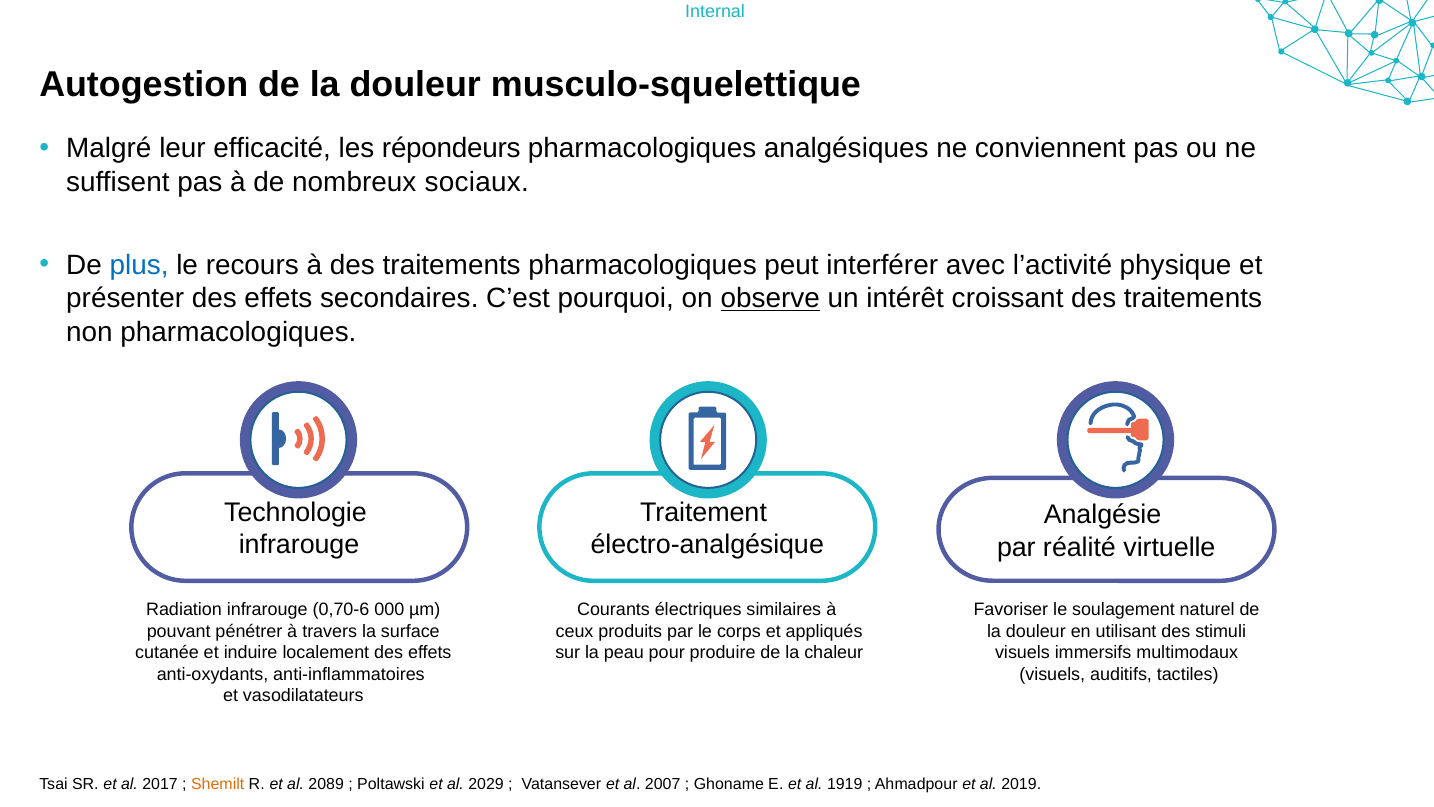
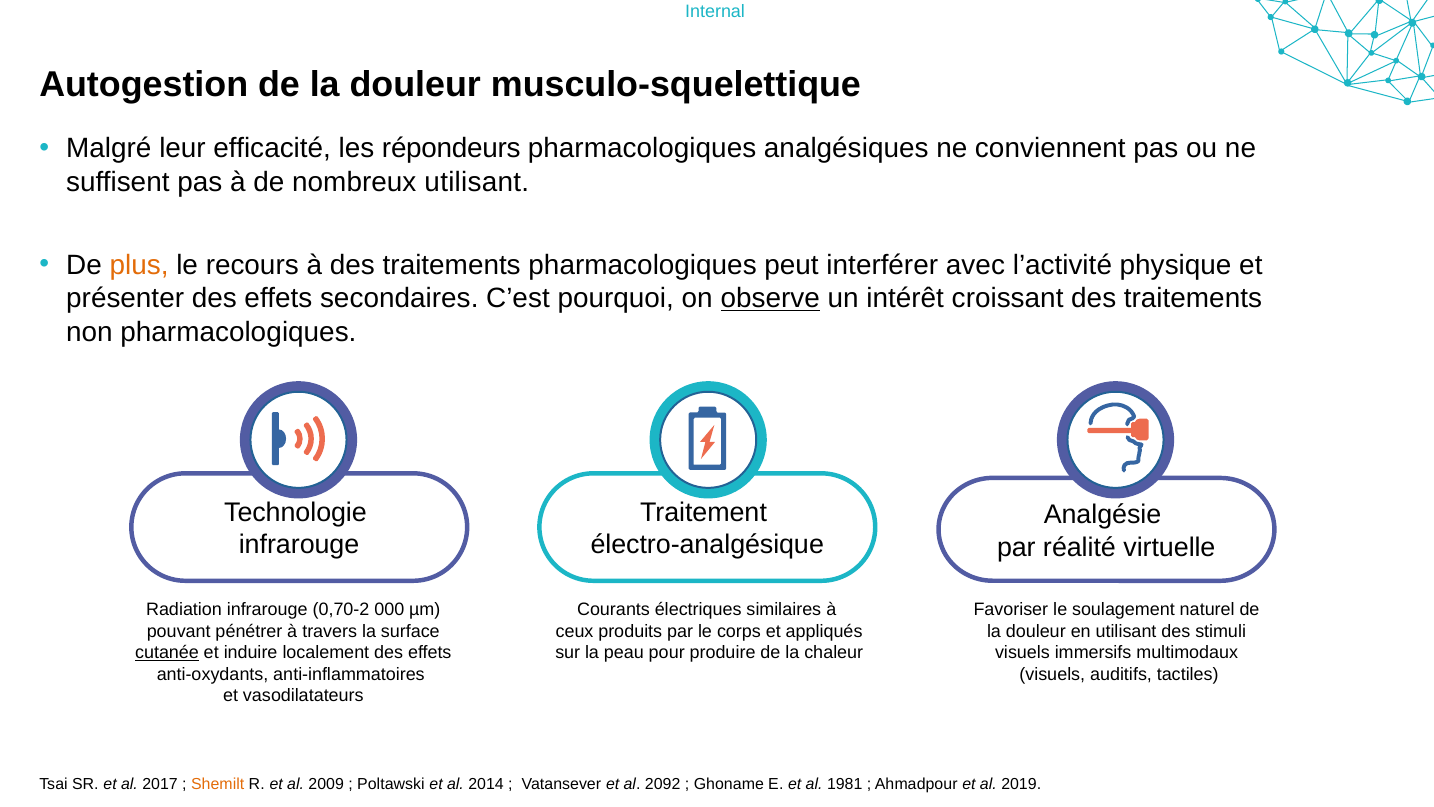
nombreux sociaux: sociaux -> utilisant
plus colour: blue -> orange
0,70-6: 0,70-6 -> 0,70-2
cutanée underline: none -> present
2089: 2089 -> 2009
2029: 2029 -> 2014
2007: 2007 -> 2092
1919: 1919 -> 1981
